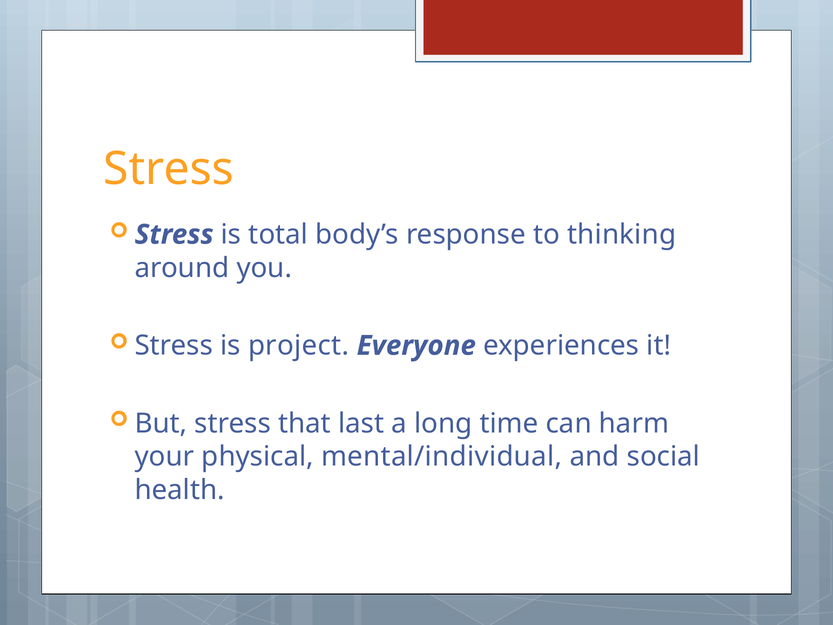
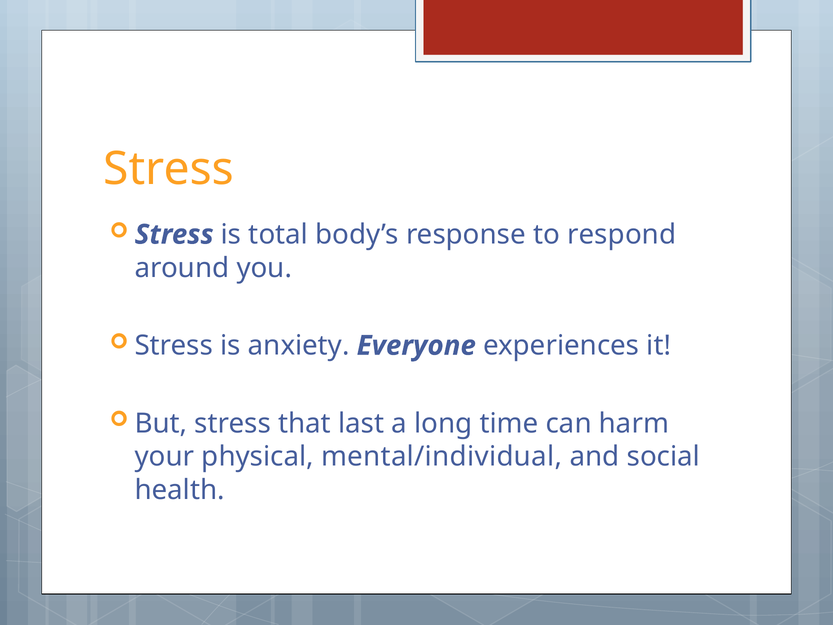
thinking: thinking -> respond
project: project -> anxiety
